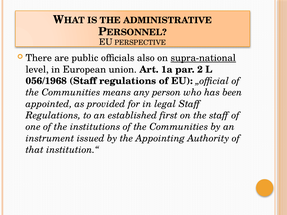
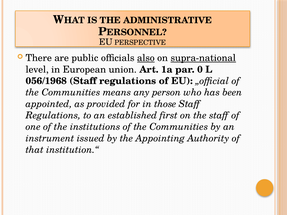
also underline: none -> present
2: 2 -> 0
legal: legal -> those
